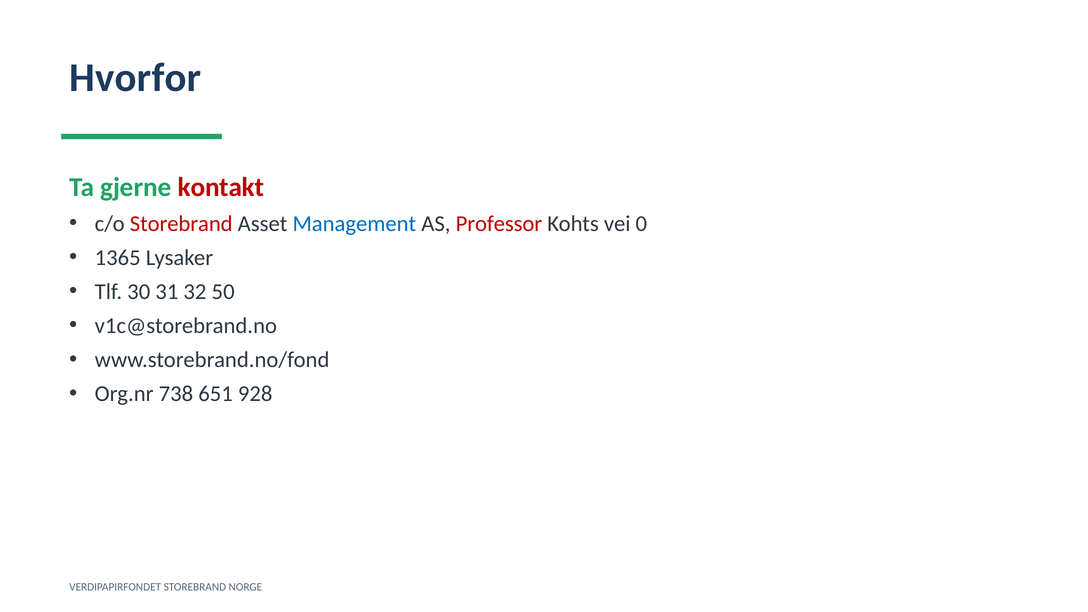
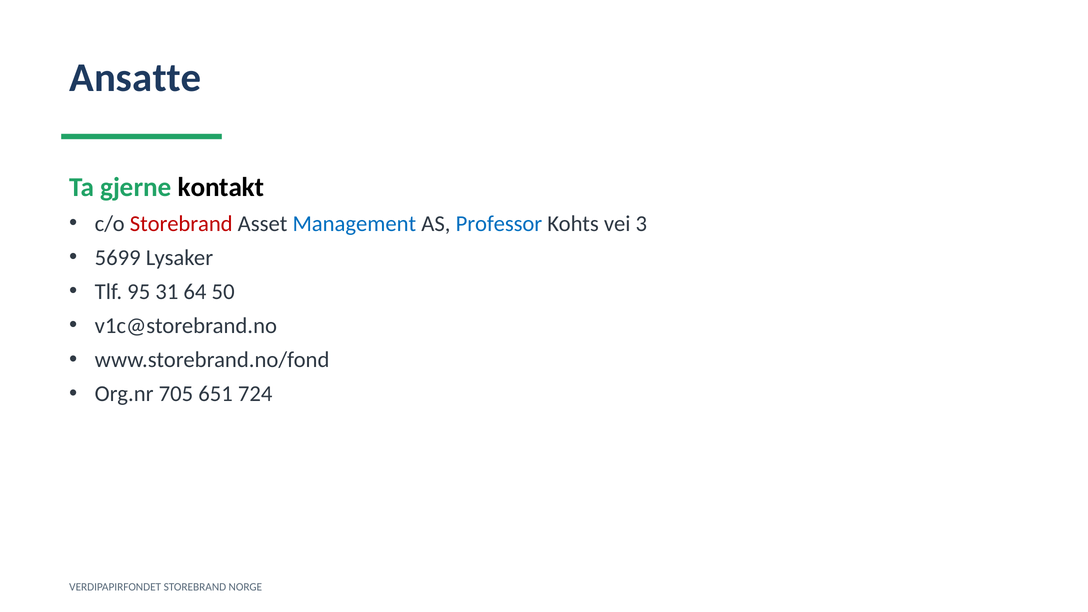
Hvorfor: Hvorfor -> Ansatte
kontakt colour: red -> black
Professor colour: red -> blue
0: 0 -> 3
1365: 1365 -> 5699
30: 30 -> 95
32: 32 -> 64
738: 738 -> 705
928: 928 -> 724
